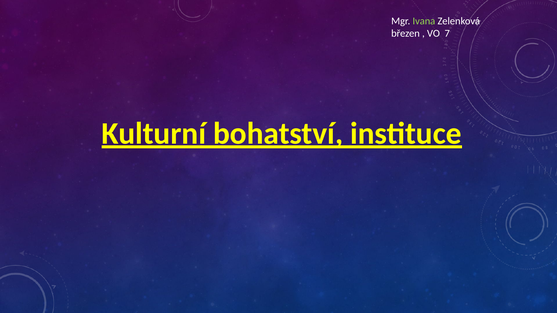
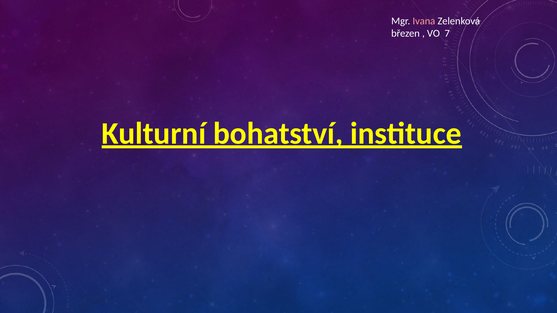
Ivana colour: light green -> pink
